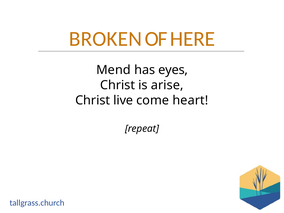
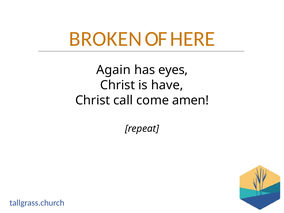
Mend: Mend -> Again
arise: arise -> have
live: live -> call
heart: heart -> amen
